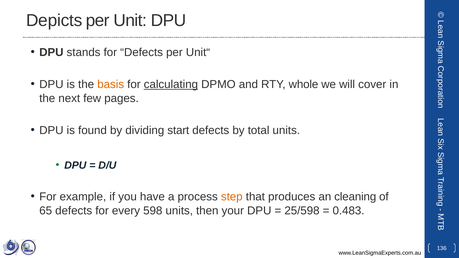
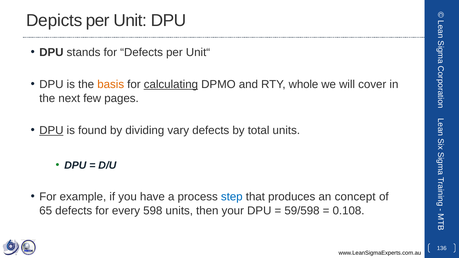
DPU at (51, 130) underline: none -> present
start: start -> vary
step colour: orange -> blue
cleaning: cleaning -> concept
25/598: 25/598 -> 59/598
0.483: 0.483 -> 0.108
